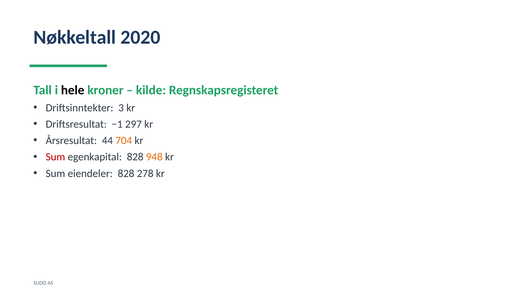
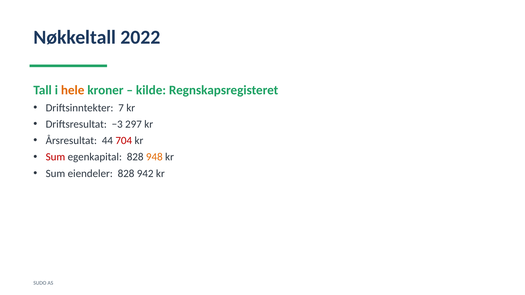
2020: 2020 -> 2022
hele colour: black -> orange
3: 3 -> 7
−1: −1 -> −3
704 colour: orange -> red
278: 278 -> 942
